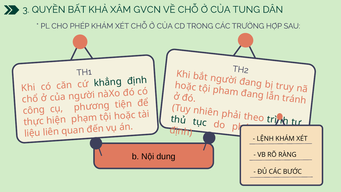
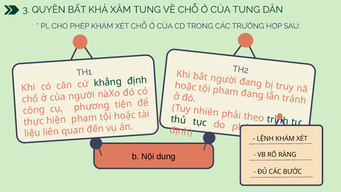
XÂM GVCN: GVCN -> TUNG
